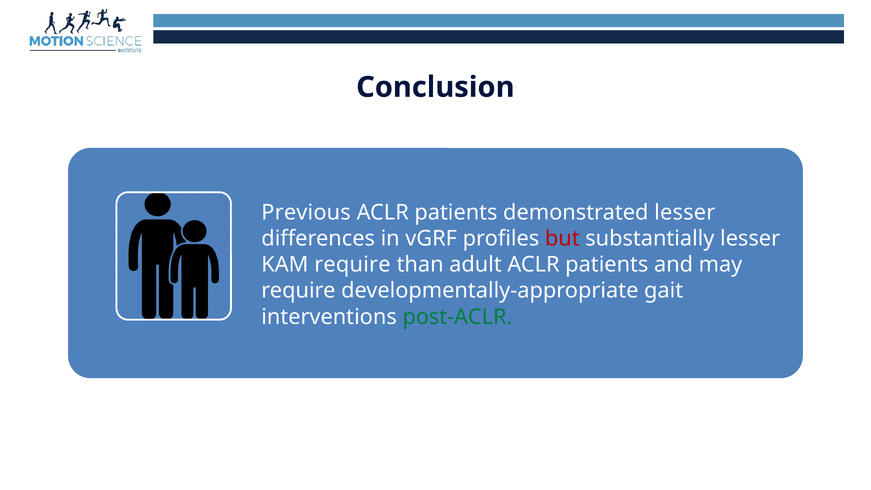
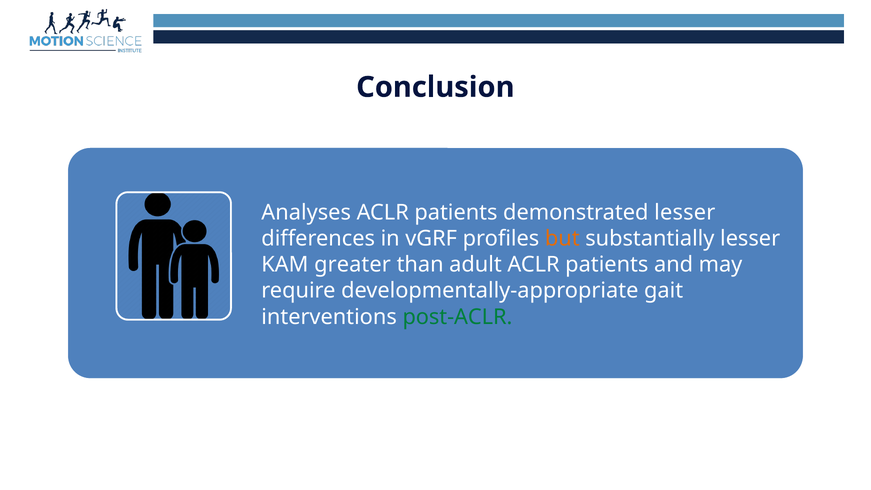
Previous: Previous -> Analyses
but colour: red -> orange
KAM require: require -> greater
